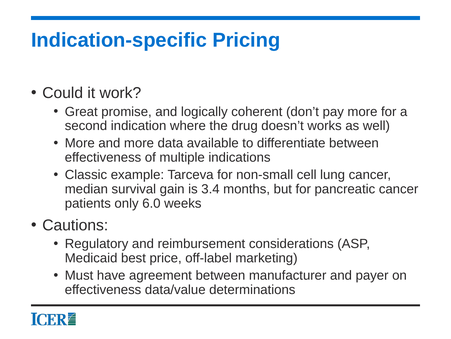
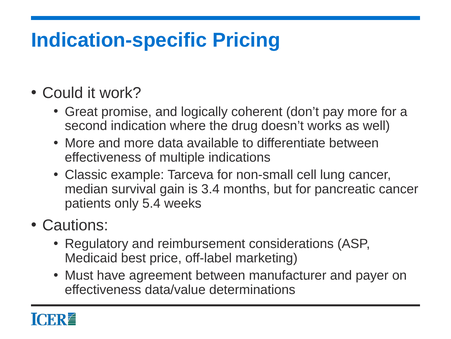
6.0: 6.0 -> 5.4
